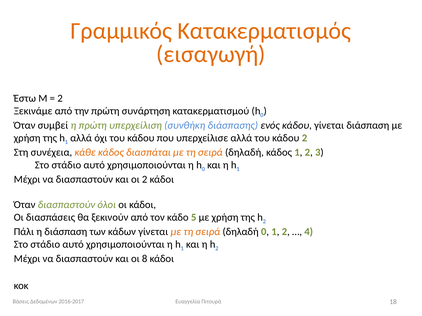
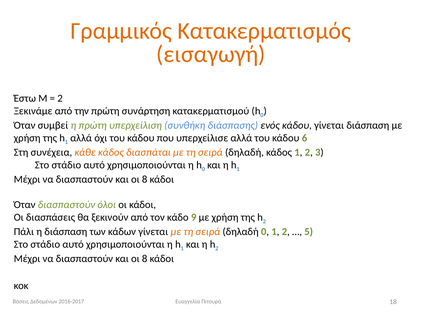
κάδου 2: 2 -> 6
2 at (145, 180): 2 -> 8
5: 5 -> 9
4: 4 -> 5
